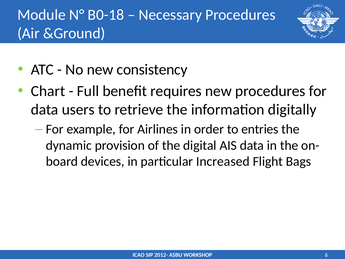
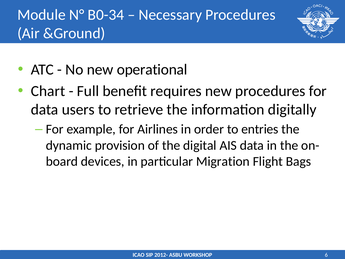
B0-18: B0-18 -> B0-34
consistency: consistency -> operational
Increased: Increased -> Migration
